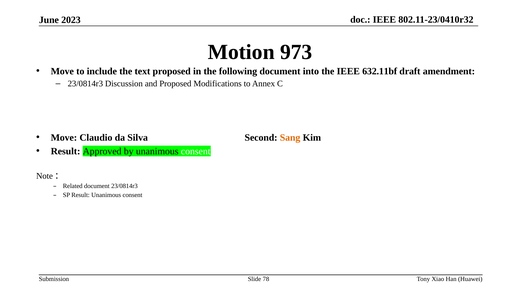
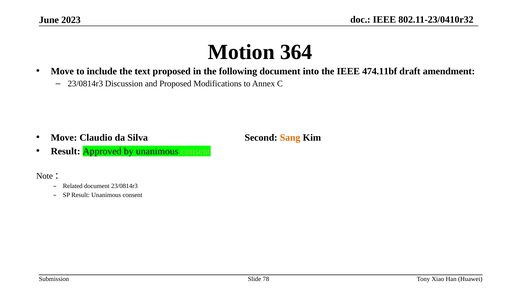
973: 973 -> 364
632.11bf: 632.11bf -> 474.11bf
consent at (196, 151) colour: white -> light green
